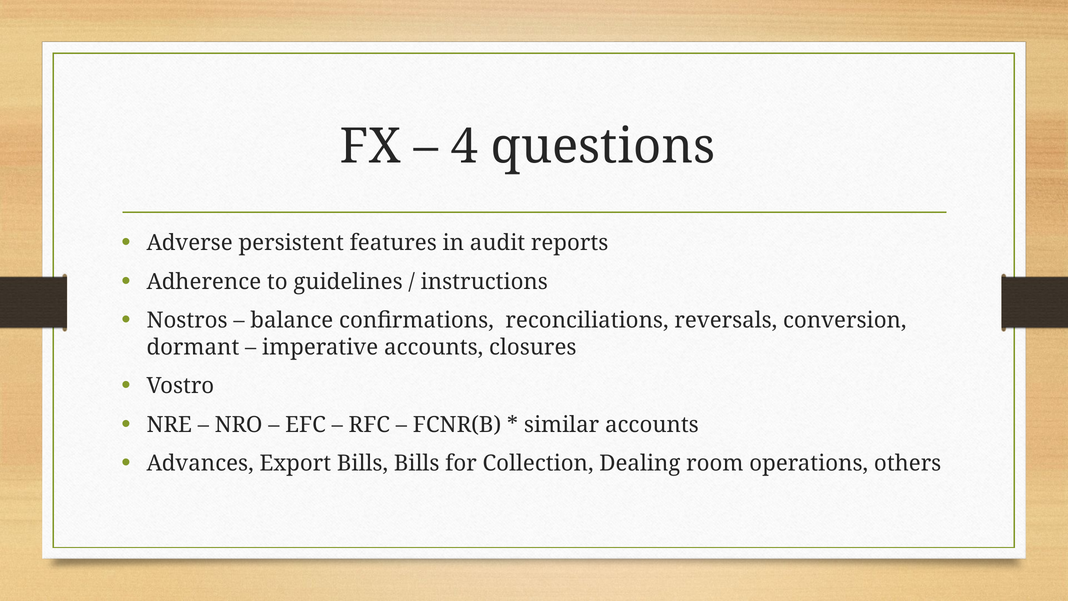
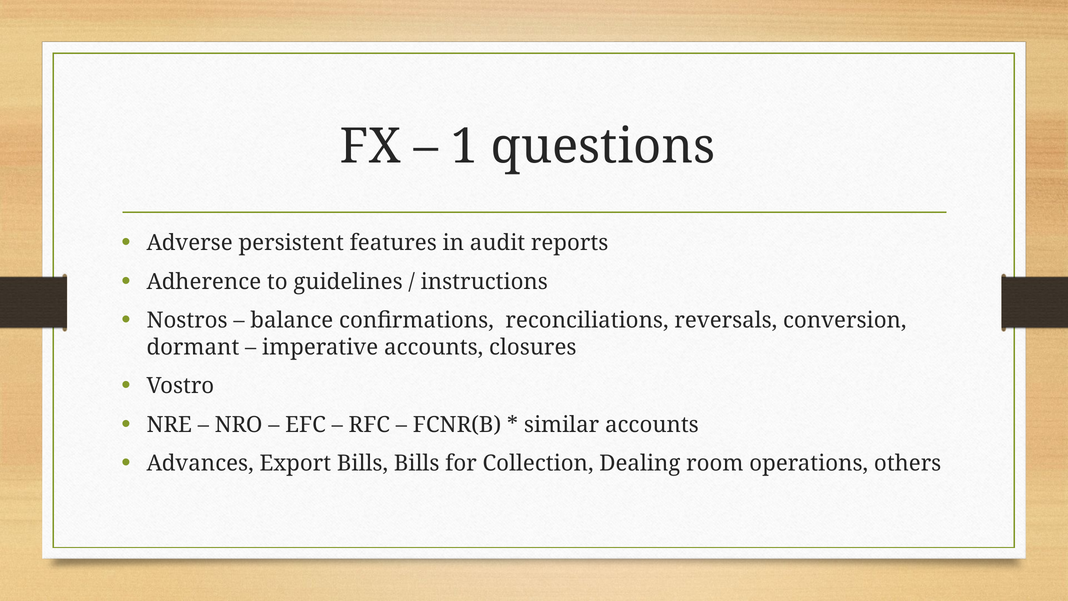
4: 4 -> 1
